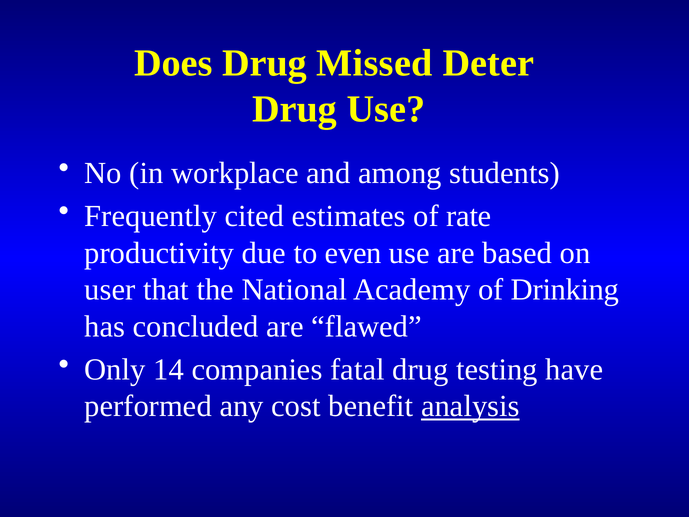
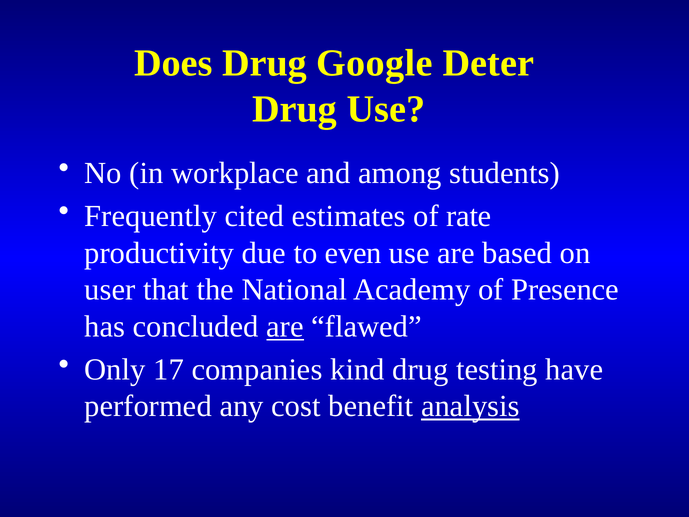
Missed: Missed -> Google
Drinking: Drinking -> Presence
are at (285, 326) underline: none -> present
14: 14 -> 17
fatal: fatal -> kind
